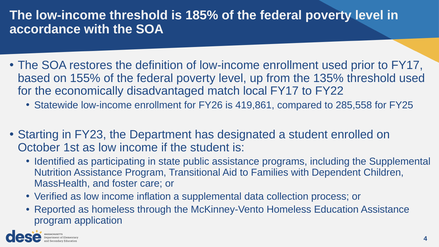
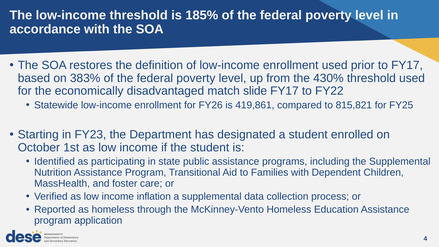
155%: 155% -> 383%
135%: 135% -> 430%
local: local -> slide
285,558: 285,558 -> 815,821
